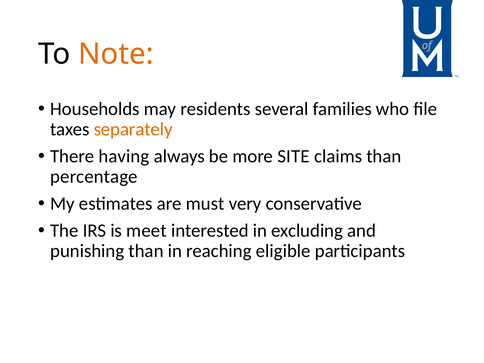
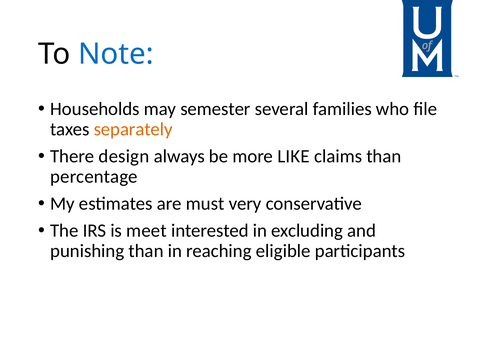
Note colour: orange -> blue
residents: residents -> semester
having: having -> design
SITE: SITE -> LIKE
